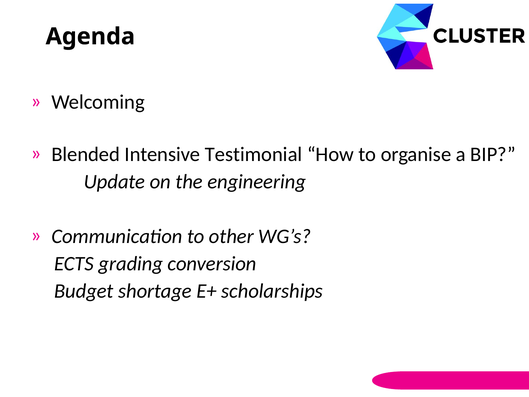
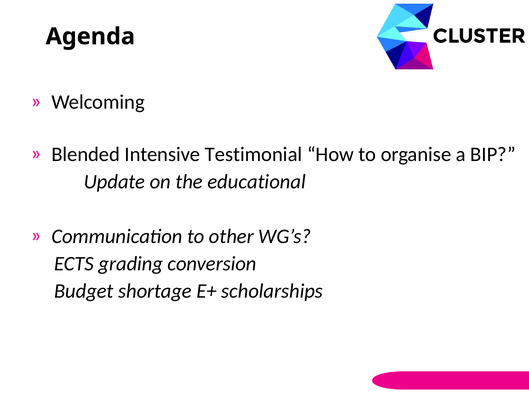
engineering: engineering -> educational
